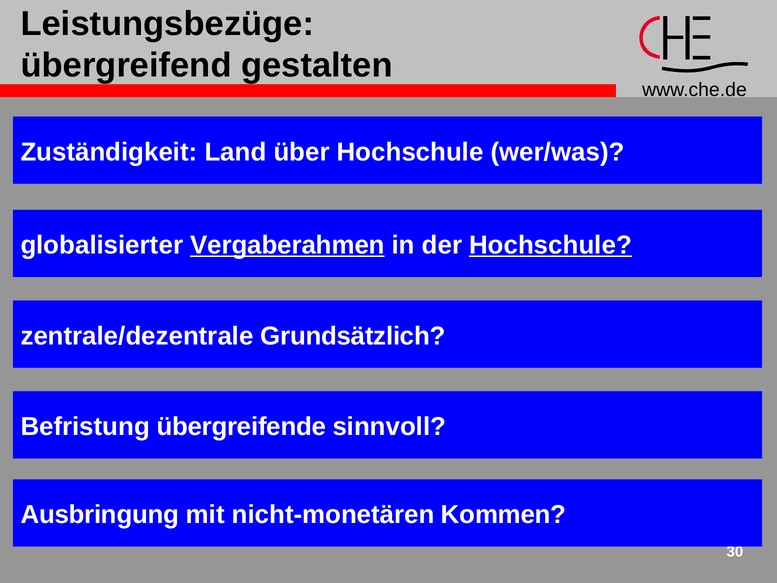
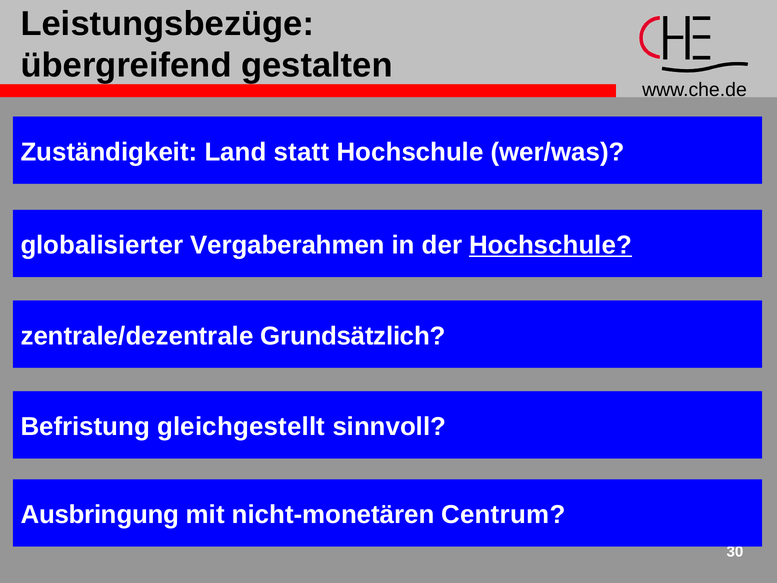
über: über -> statt
Vergaberahmen underline: present -> none
übergreifende: übergreifende -> gleichgestellt
Kommen: Kommen -> Centrum
